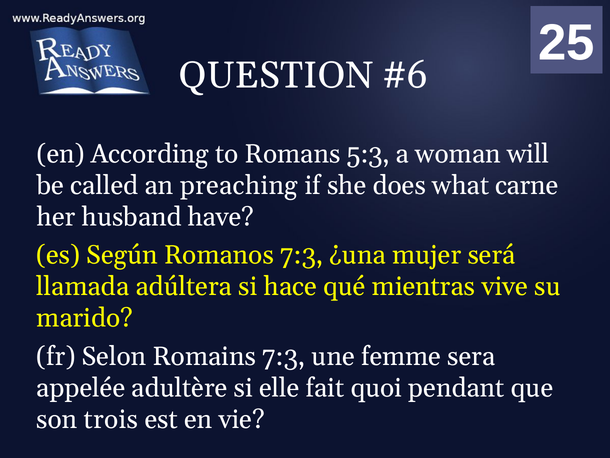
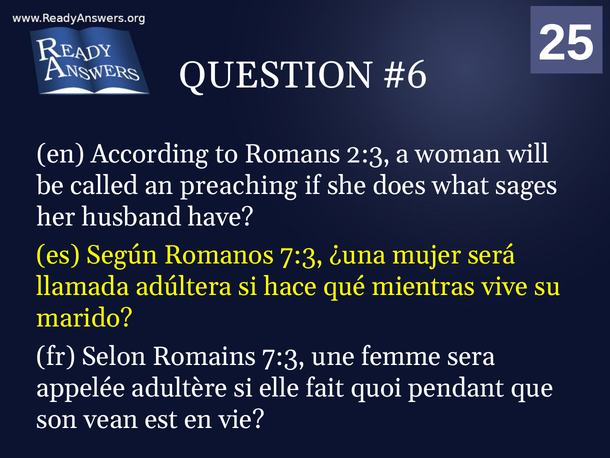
5:3: 5:3 -> 2:3
carne: carne -> sages
trois: trois -> vean
